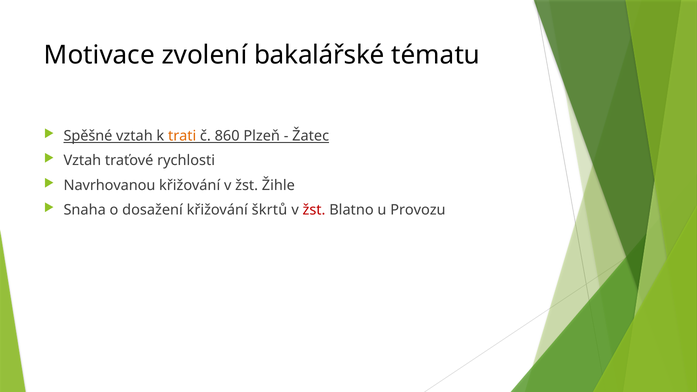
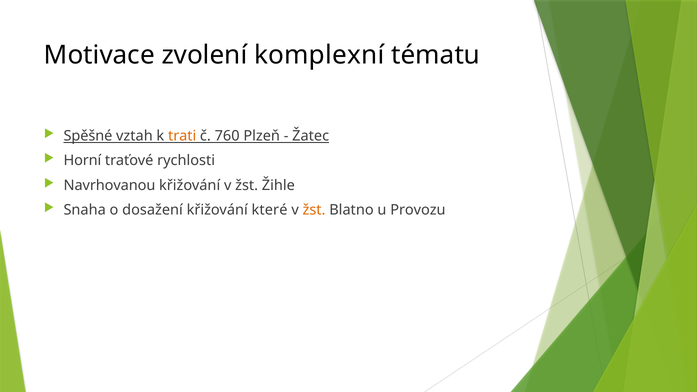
bakalářské: bakalářské -> komplexní
860: 860 -> 760
Vztah at (82, 161): Vztah -> Horní
škrtů: škrtů -> které
žst at (314, 210) colour: red -> orange
